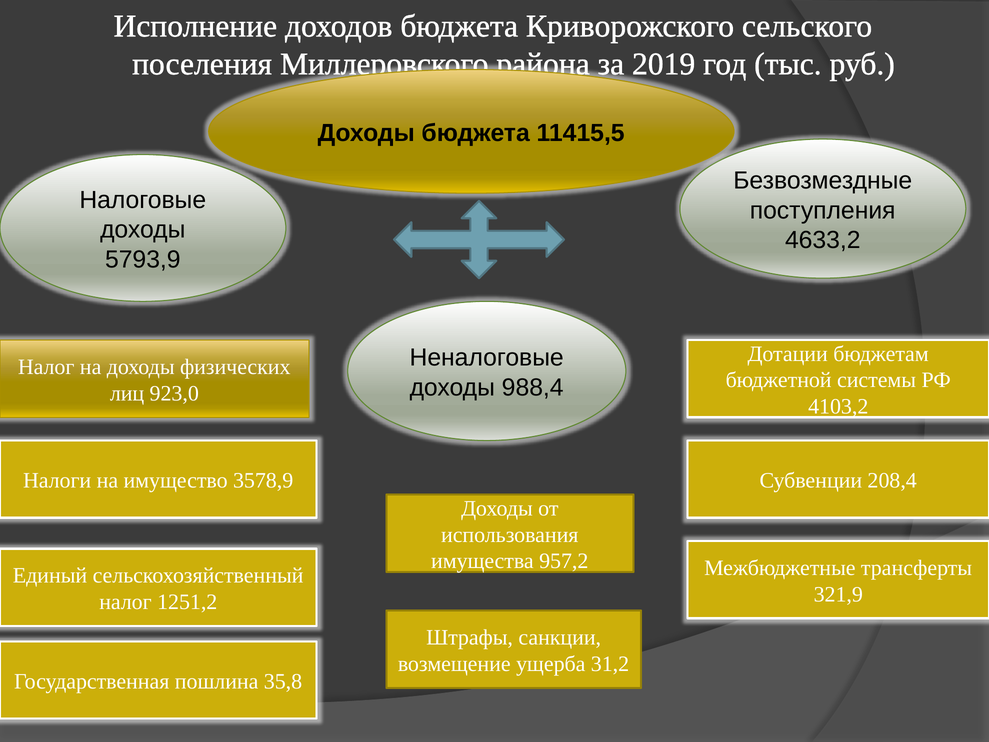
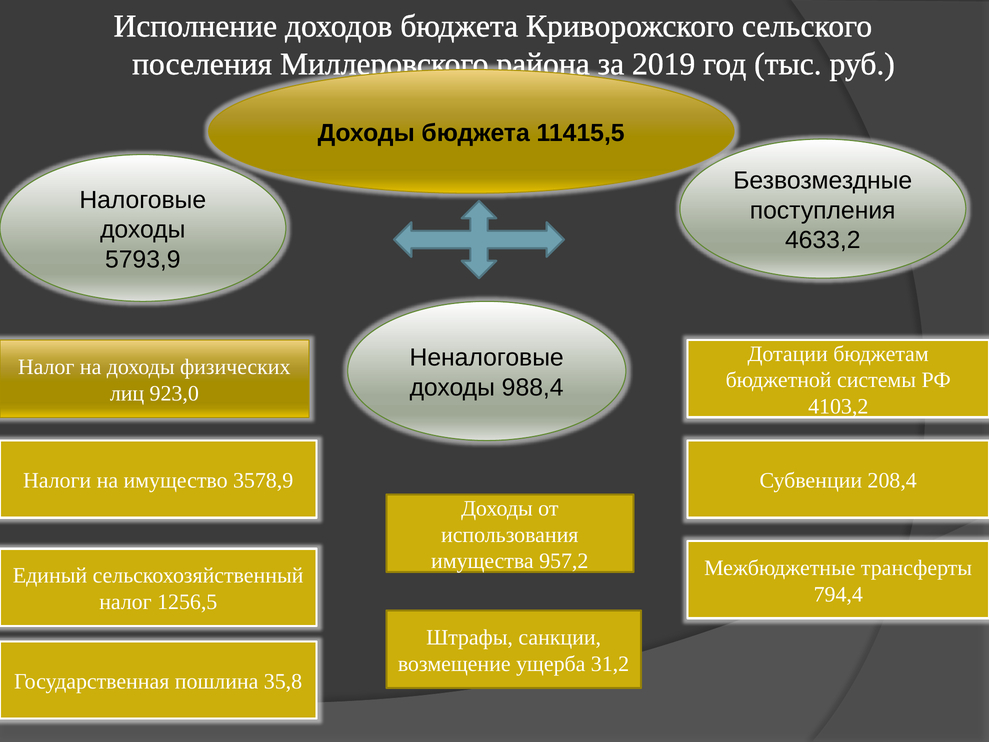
321,9: 321,9 -> 794,4
1251,2: 1251,2 -> 1256,5
